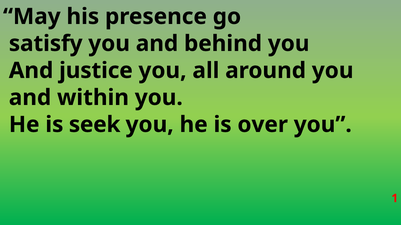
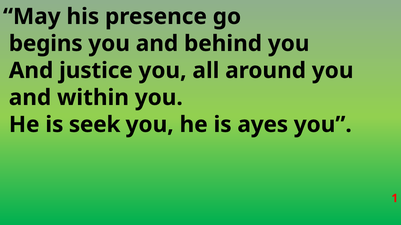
satisfy: satisfy -> begins
over: over -> ayes
